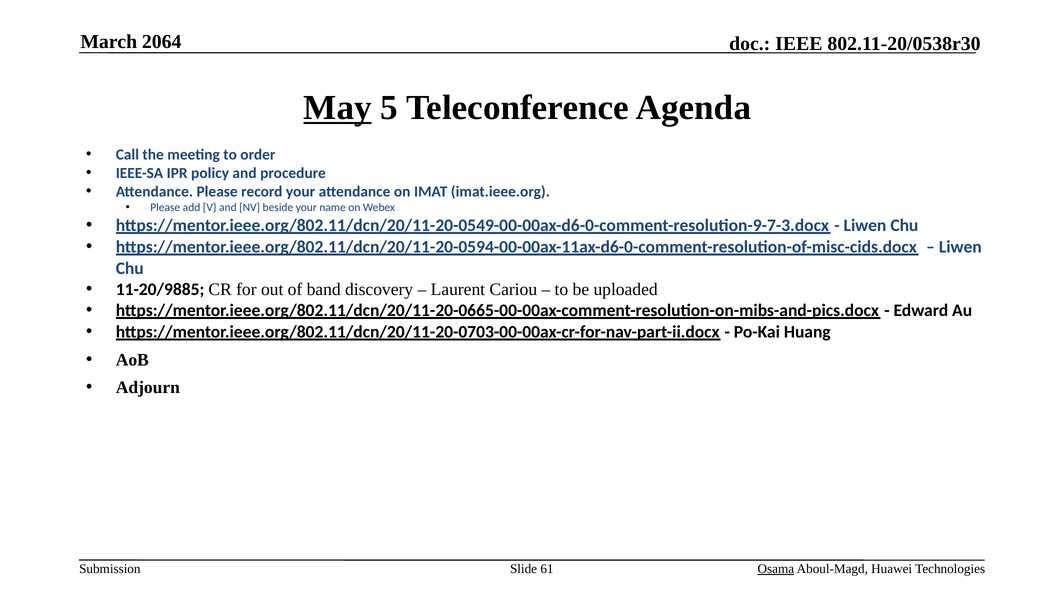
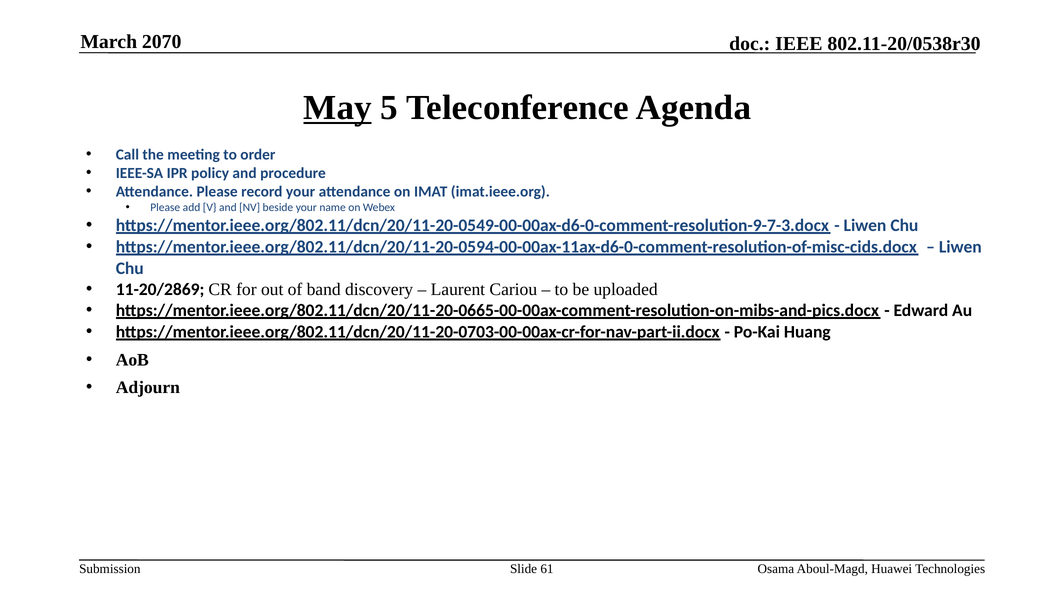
2064: 2064 -> 2070
11-20/9885: 11-20/9885 -> 11-20/2869
Osama underline: present -> none
